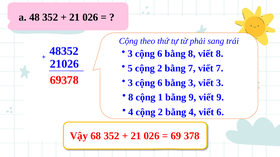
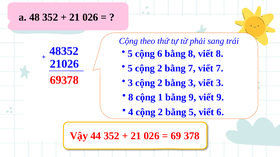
3 at (130, 54): 3 -> 5
6 at (160, 83): 6 -> 2
bằng 4: 4 -> 5
68: 68 -> 44
